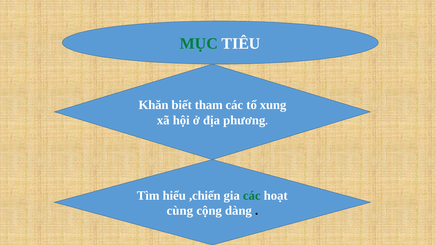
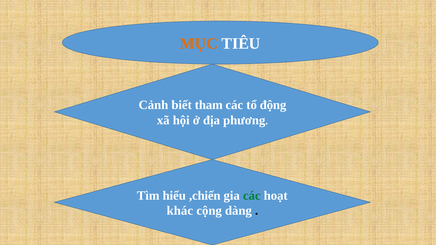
MỤC colour: green -> orange
Khăn: Khăn -> Cảnh
xung: xung -> động
cùng: cùng -> khác
